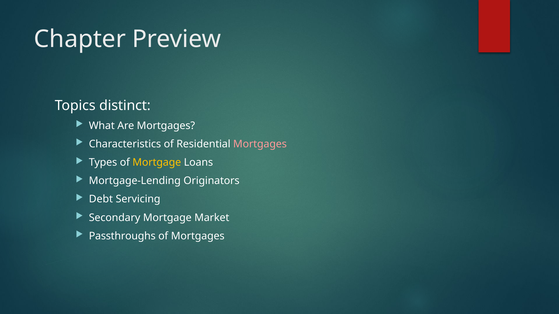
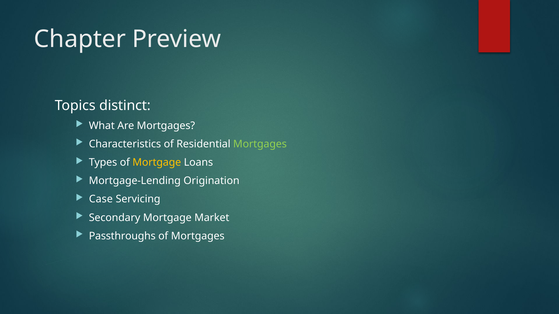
Mortgages at (260, 144) colour: pink -> light green
Originators: Originators -> Origination
Debt: Debt -> Case
